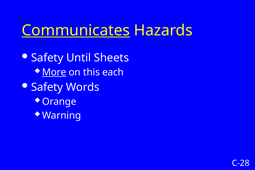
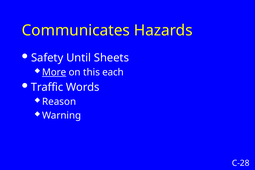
Communicates underline: present -> none
Safety at (47, 87): Safety -> Traffic
Orange: Orange -> Reason
